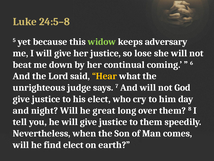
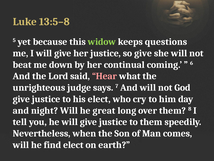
24:5–8: 24:5–8 -> 13:5–8
adversary: adversary -> questions
so lose: lose -> give
Hear colour: yellow -> pink
